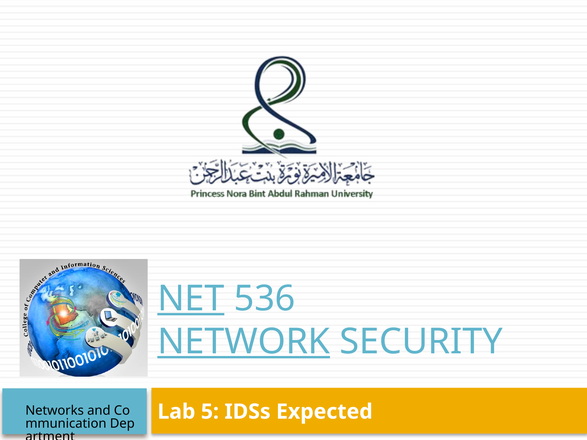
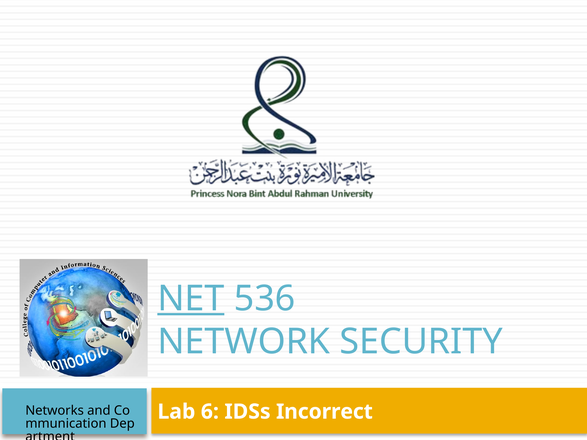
NETWORK underline: present -> none
5: 5 -> 6
Expected: Expected -> Incorrect
